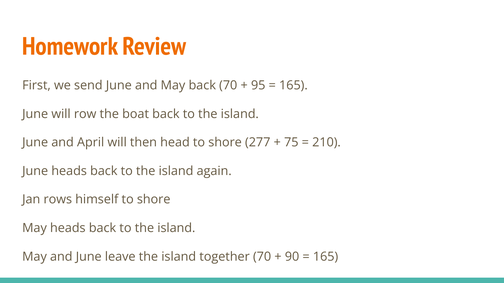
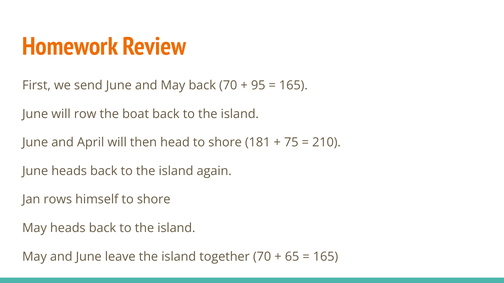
277: 277 -> 181
90: 90 -> 65
